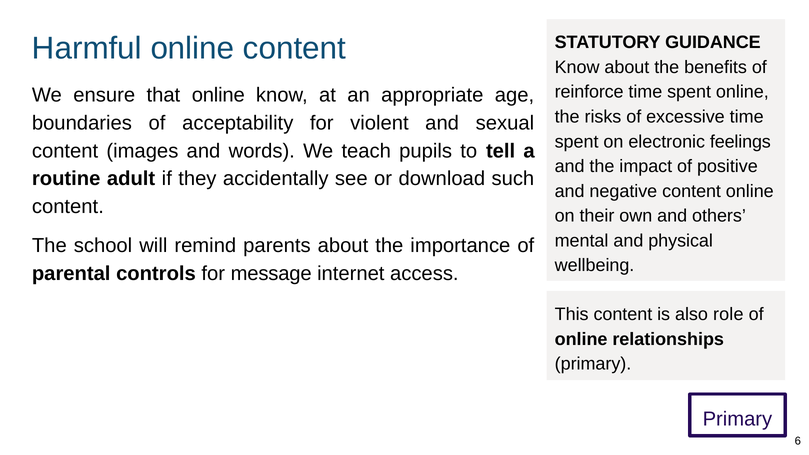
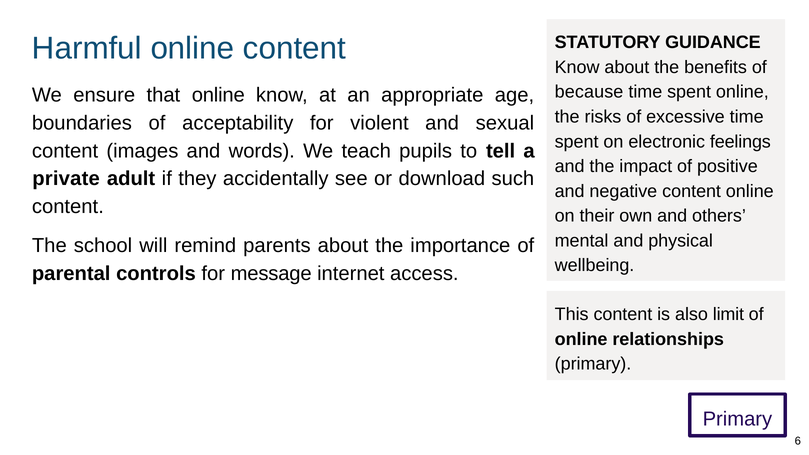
reinforce: reinforce -> because
routine: routine -> private
role: role -> limit
